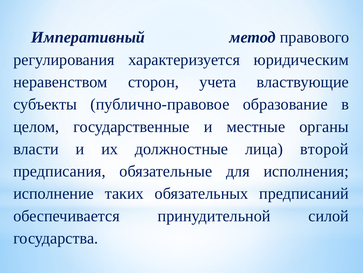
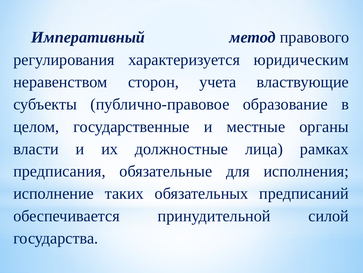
второй: второй -> рамках
